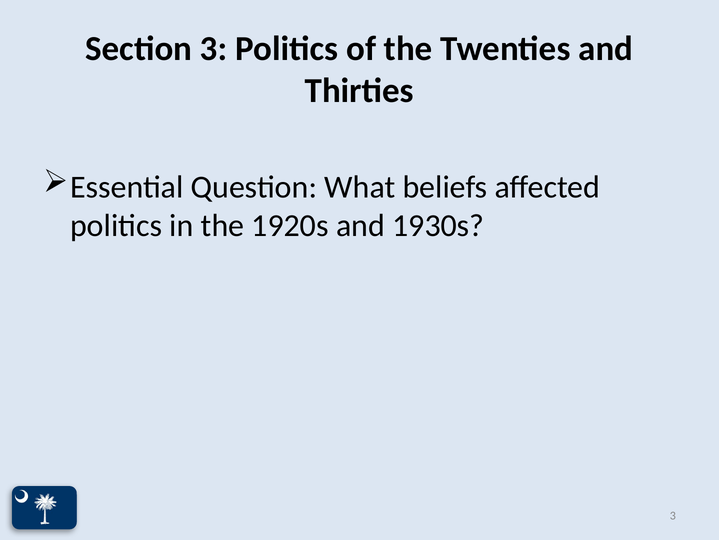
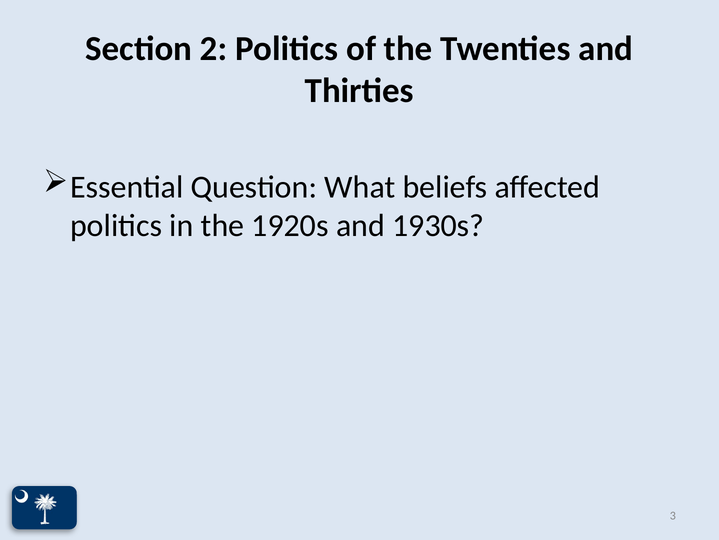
Section 3: 3 -> 2
